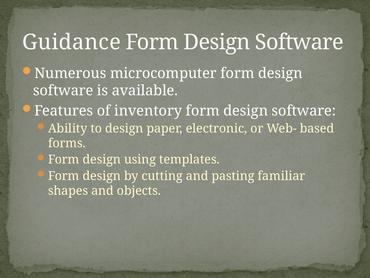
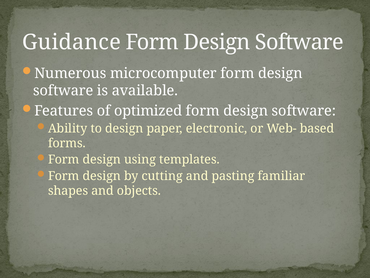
inventory: inventory -> optimized
